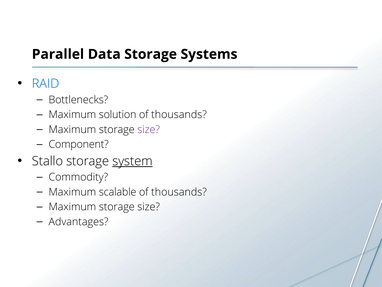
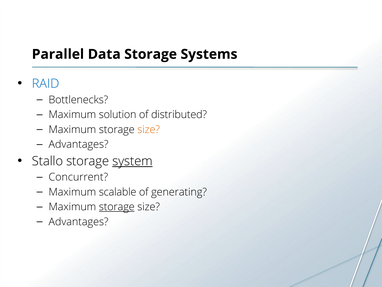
thousands at (179, 114): thousands -> distributed
size at (149, 129) colour: purple -> orange
Component at (79, 144): Component -> Advantages
Commodity: Commodity -> Concurrent
thousands at (179, 192): thousands -> generating
storage at (117, 207) underline: none -> present
